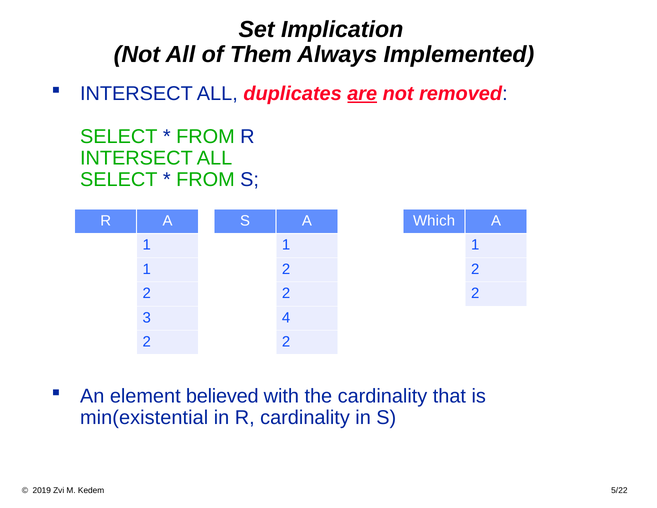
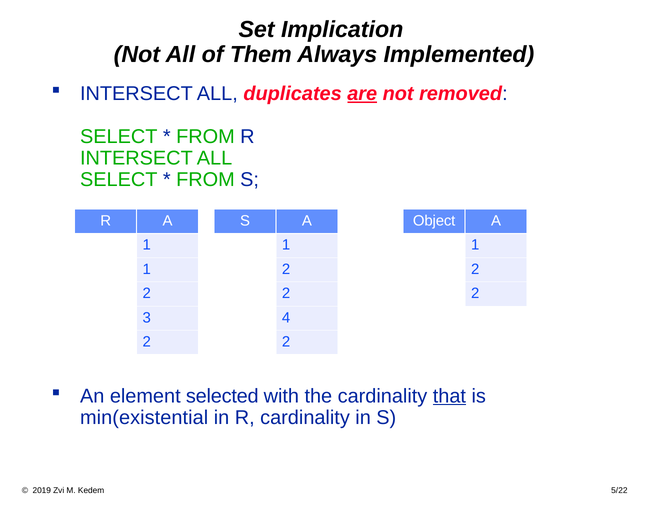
Which: Which -> Object
believed: believed -> selected
that underline: none -> present
